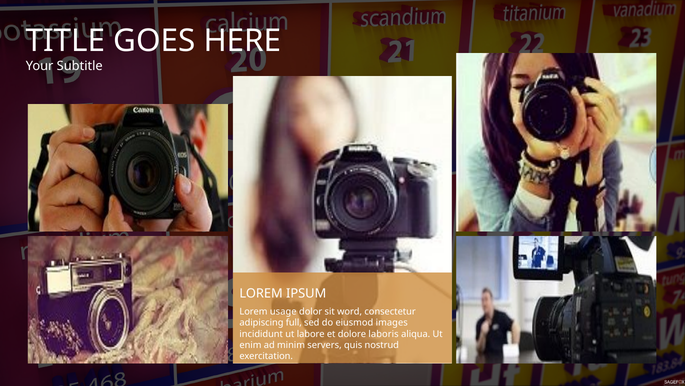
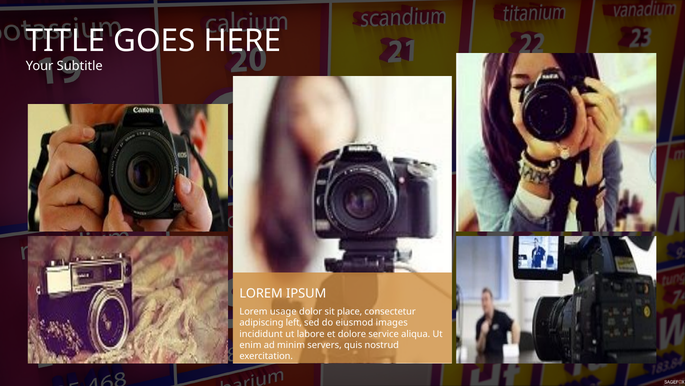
word: word -> place
full: full -> left
laboris: laboris -> service
